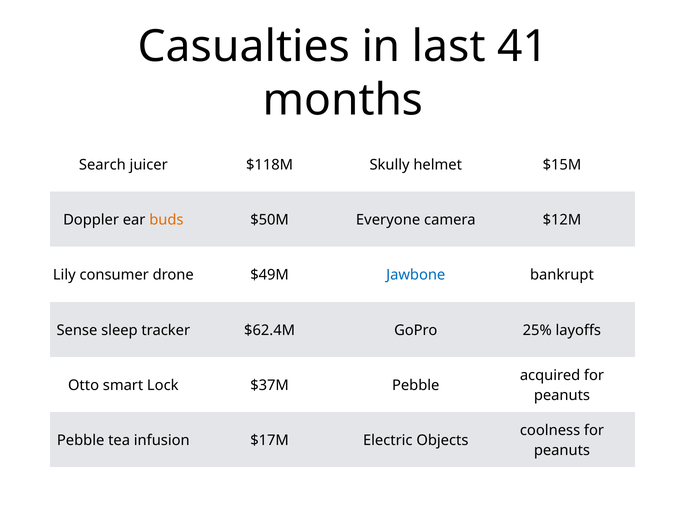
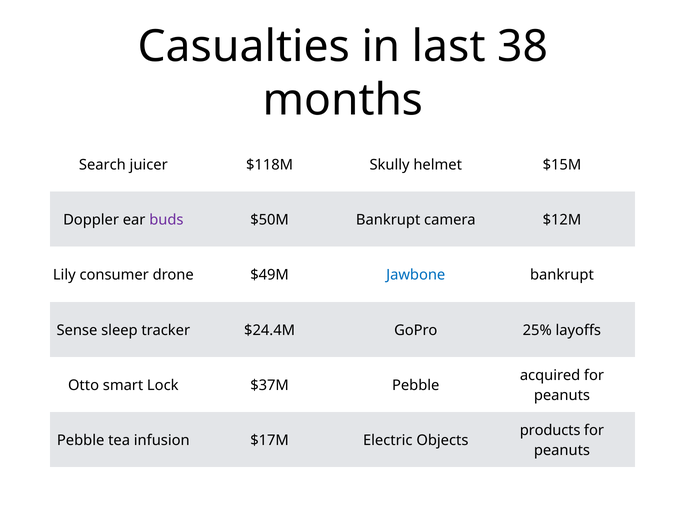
41: 41 -> 38
buds colour: orange -> purple
$50M Everyone: Everyone -> Bankrupt
$62.4M: $62.4M -> $24.4M
coolness: coolness -> products
